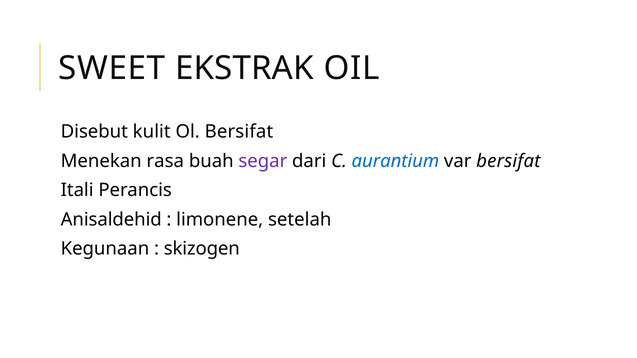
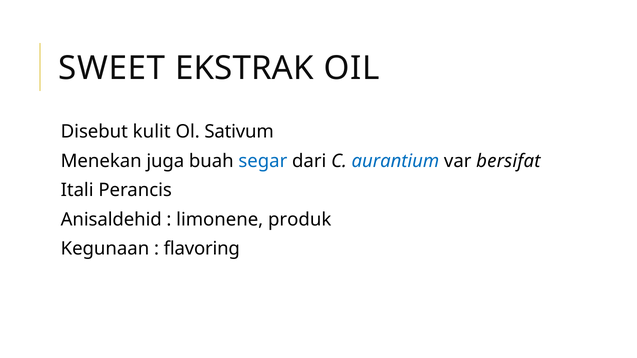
Ol Bersifat: Bersifat -> Sativum
rasa: rasa -> juga
segar colour: purple -> blue
setelah: setelah -> produk
skizogen: skizogen -> flavoring
